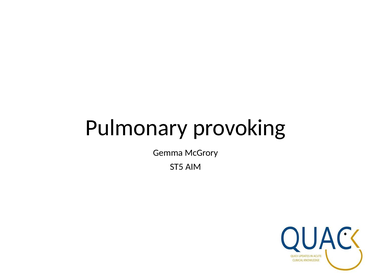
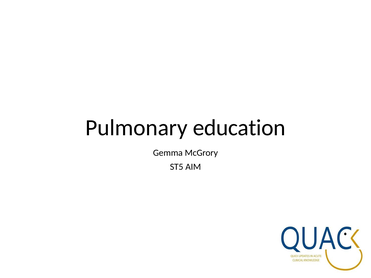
provoking: provoking -> education
